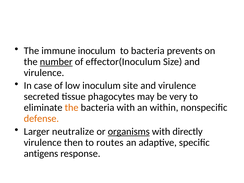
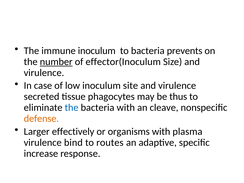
very: very -> thus
the at (72, 108) colour: orange -> blue
within: within -> cleave
neutralize: neutralize -> effectively
organisms underline: present -> none
directly: directly -> plasma
then: then -> bind
antigens: antigens -> increase
